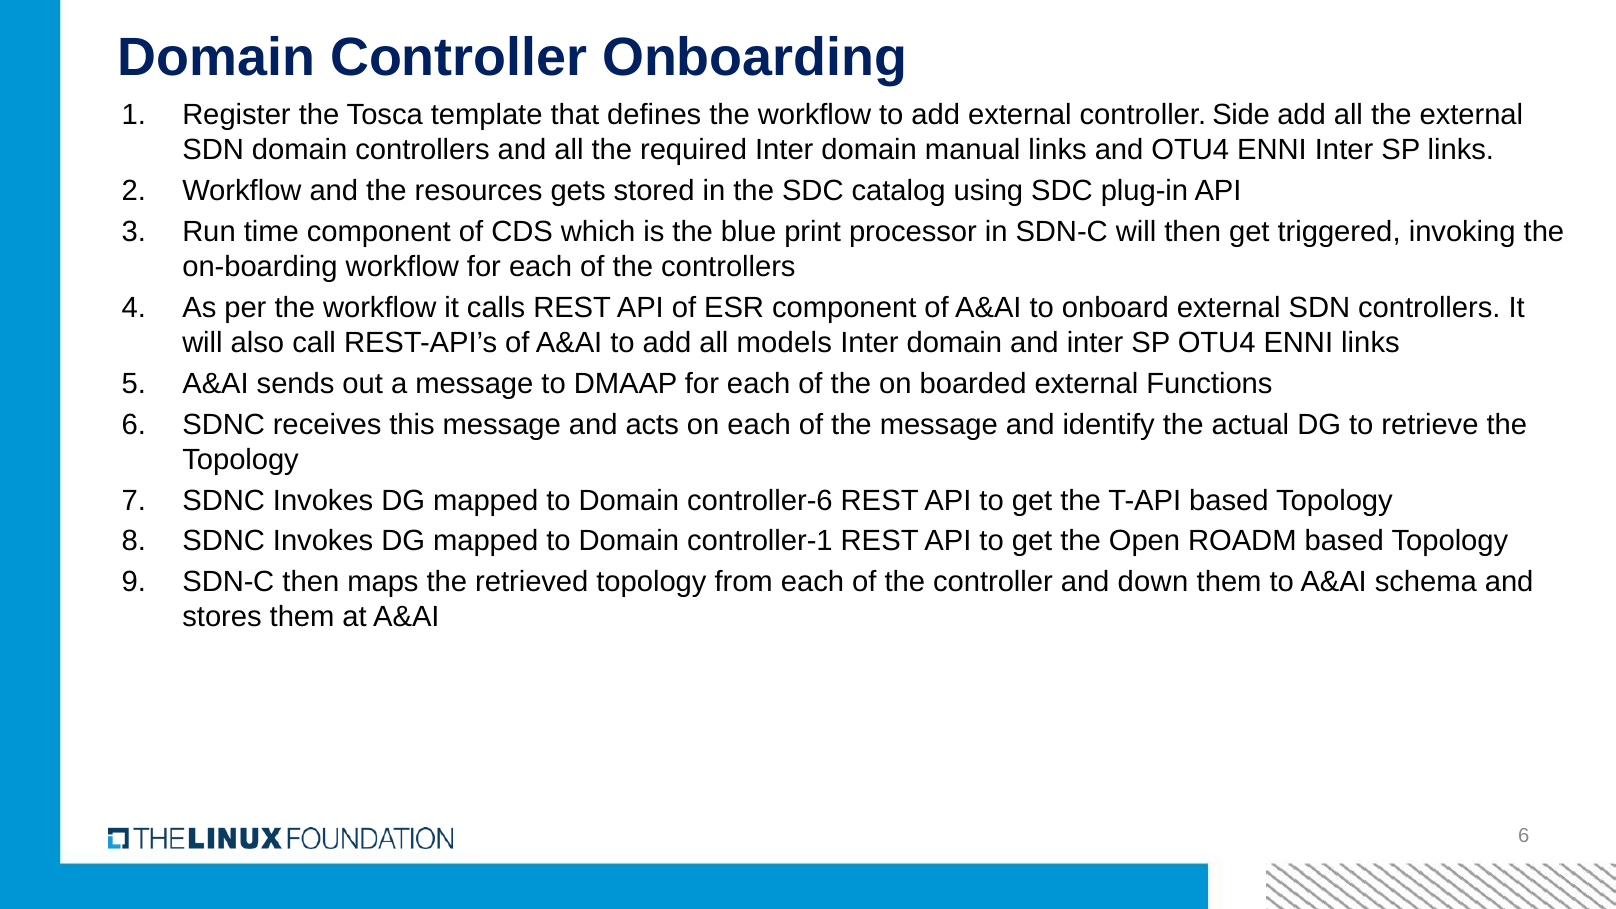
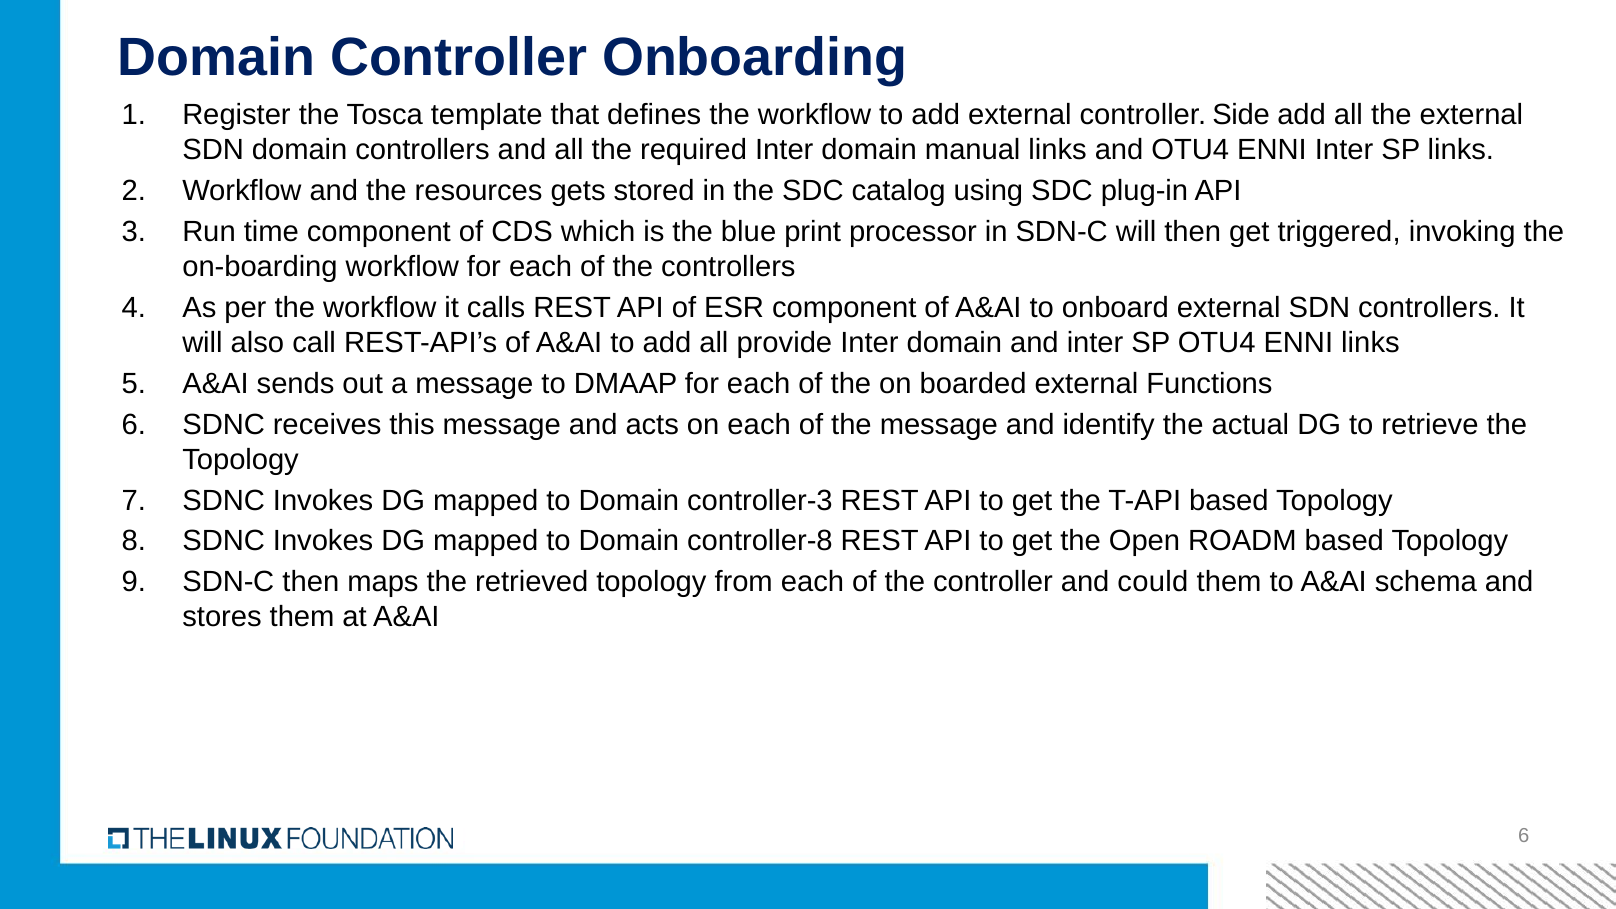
models: models -> provide
controller-6: controller-6 -> controller-3
controller-1: controller-1 -> controller-8
down: down -> could
